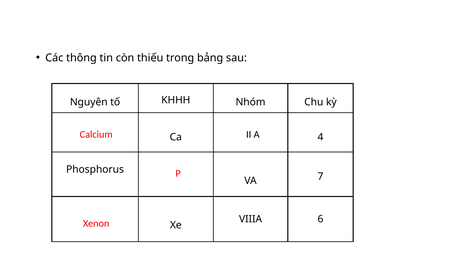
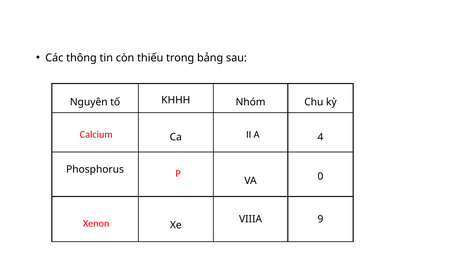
7: 7 -> 0
6: 6 -> 9
